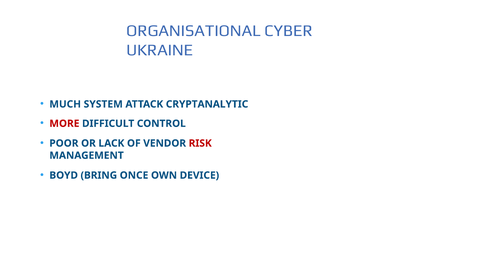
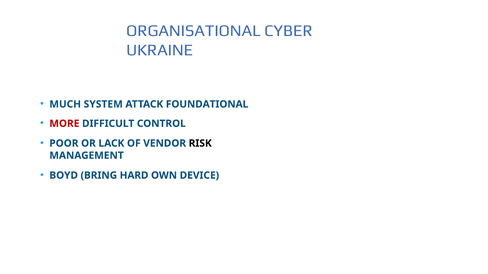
CRYPTANALYTIC: CRYPTANALYTIC -> FOUNDATIONAL
RISK colour: red -> black
ONCE: ONCE -> HARD
